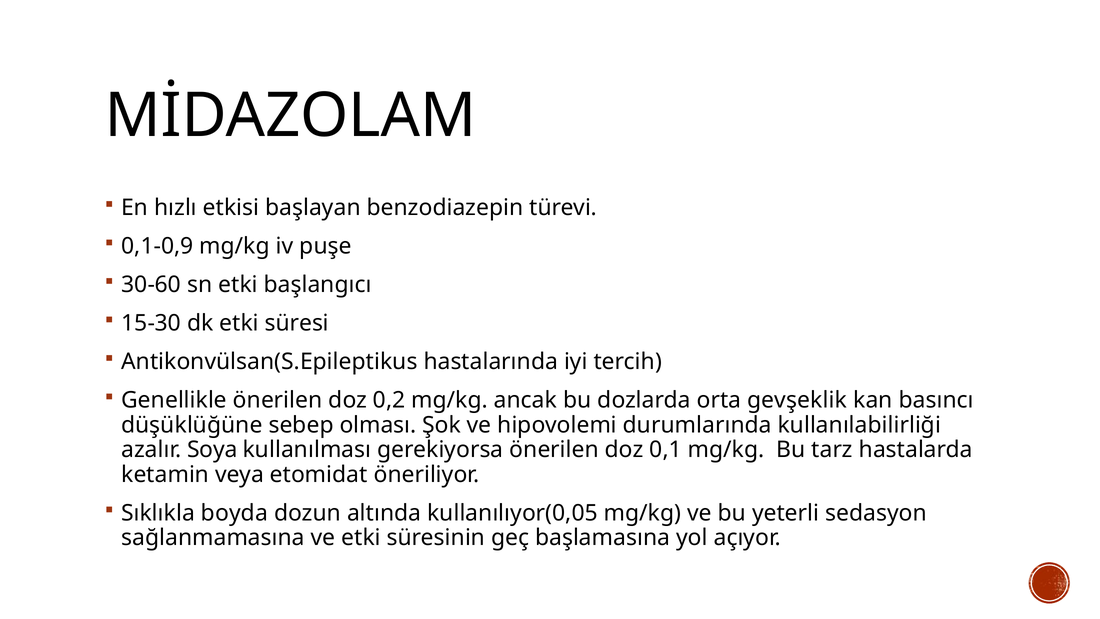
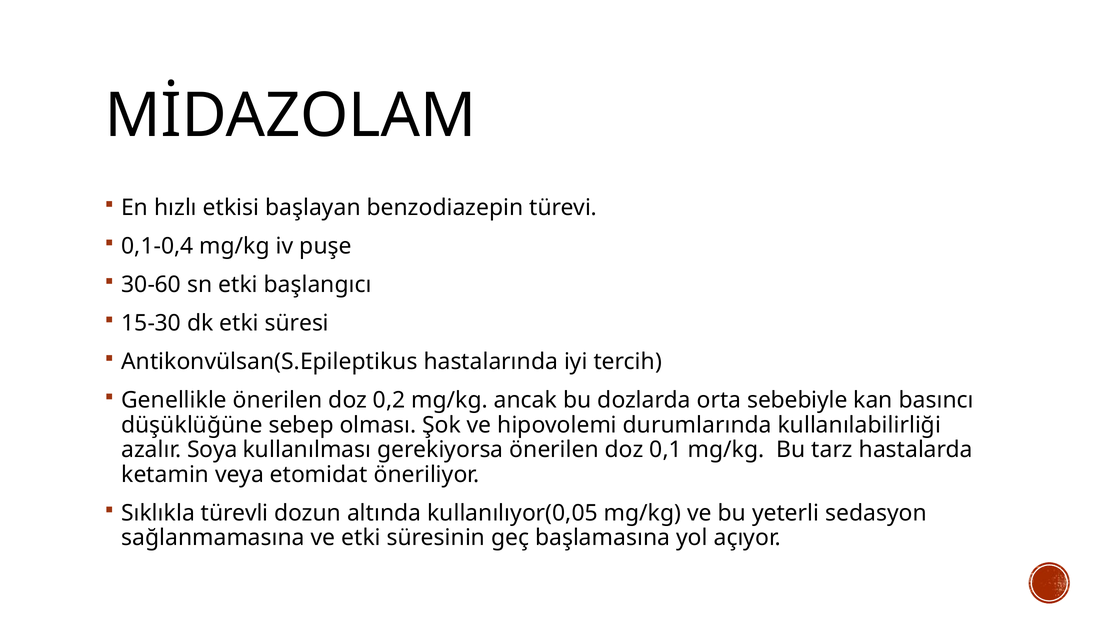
0,1-0,9: 0,1-0,9 -> 0,1-0,4
gevşeklik: gevşeklik -> sebebiyle
boyda: boyda -> türevli
